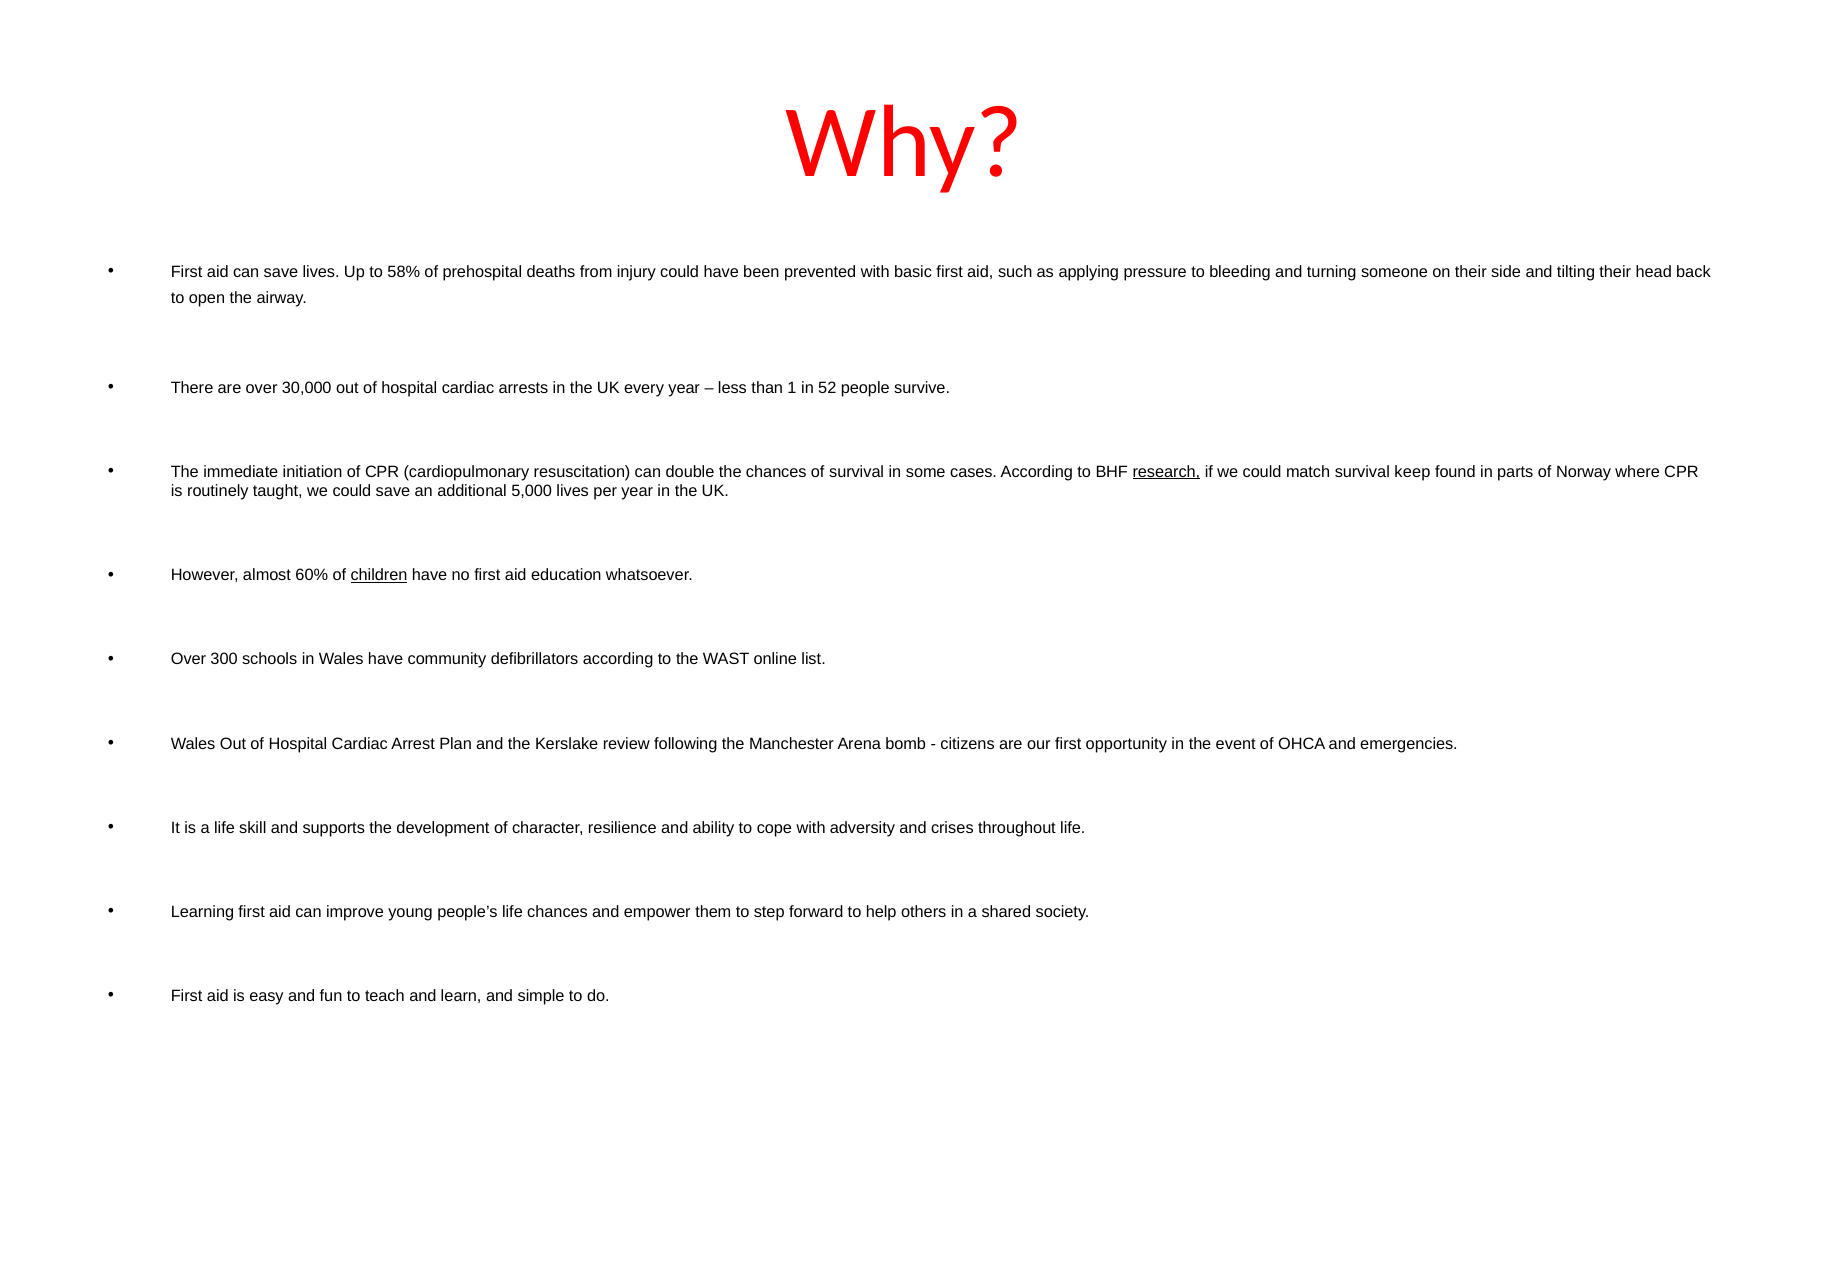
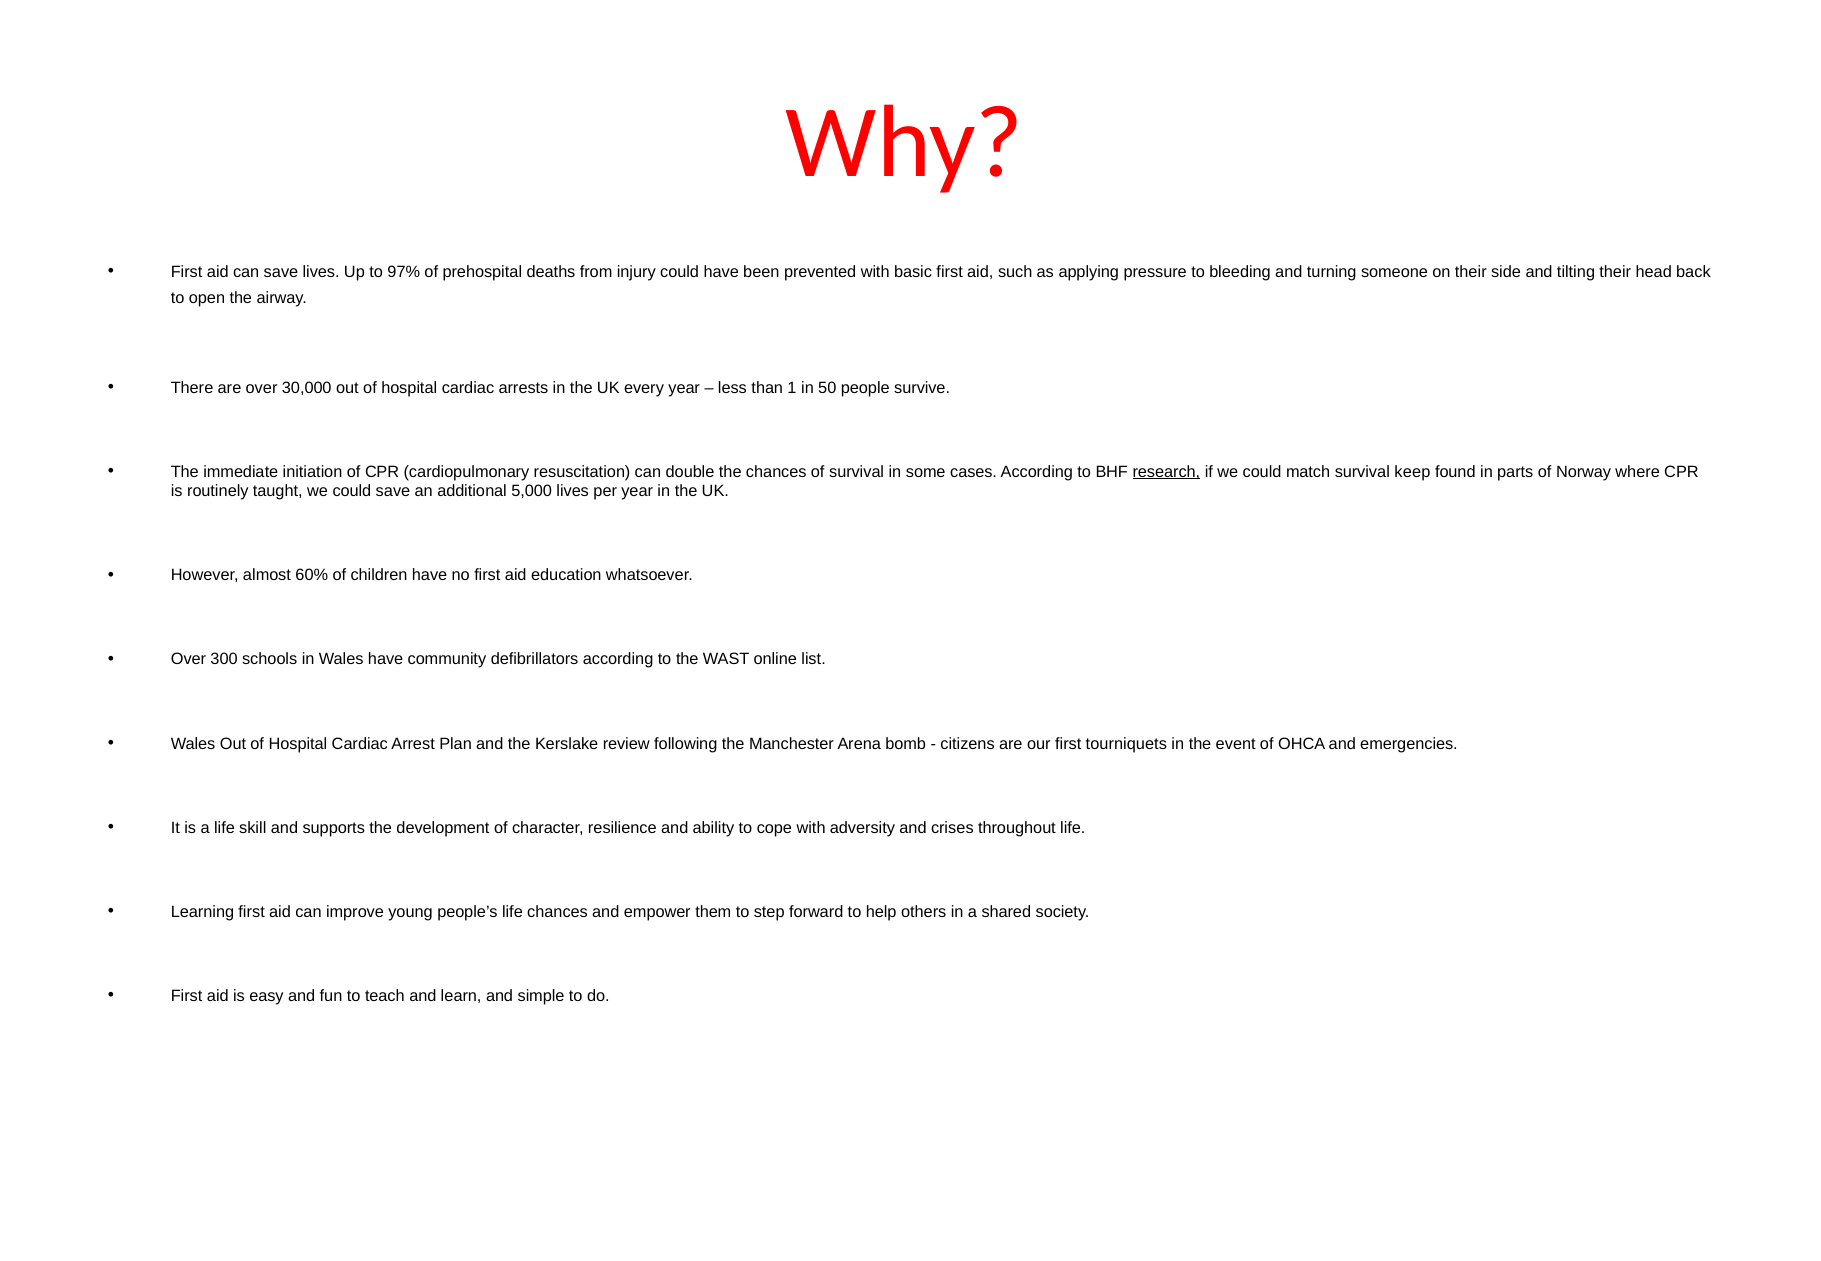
58%: 58% -> 97%
52: 52 -> 50
children underline: present -> none
opportunity: opportunity -> tourniquets
